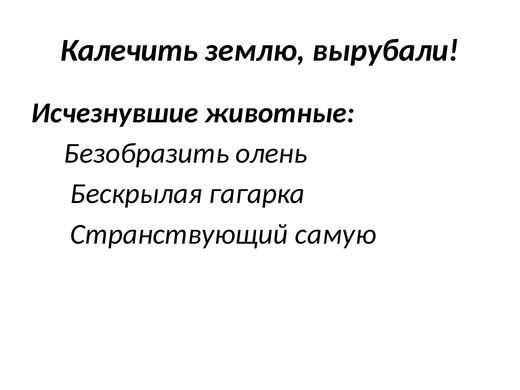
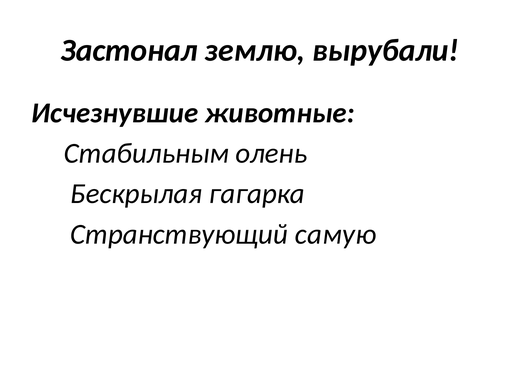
Калечить: Калечить -> Застонал
Безобразить: Безобразить -> Стабильным
